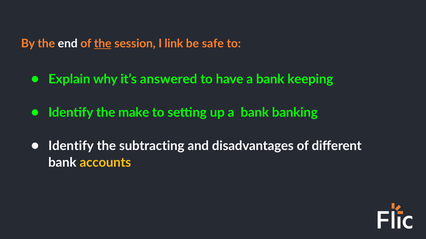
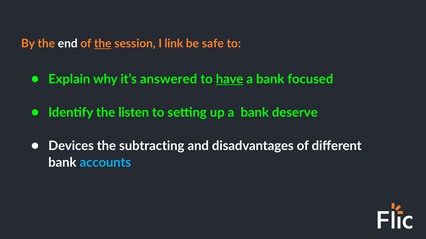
have underline: none -> present
keeping: keeping -> focused
make: make -> listen
banking: banking -> deserve
Identify at (71, 146): Identify -> Devices
accounts colour: yellow -> light blue
